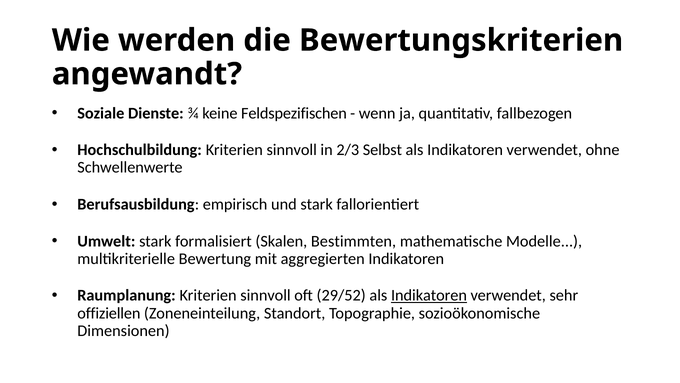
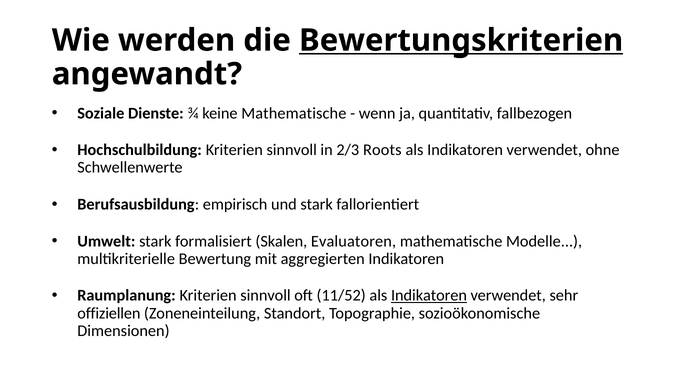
Bewertungskriterien underline: none -> present
keine Feldspezifischen: Feldspezifischen -> Mathematische
Selbst: Selbst -> Roots
Bestimmten: Bestimmten -> Evaluatoren
29/52: 29/52 -> 11/52
